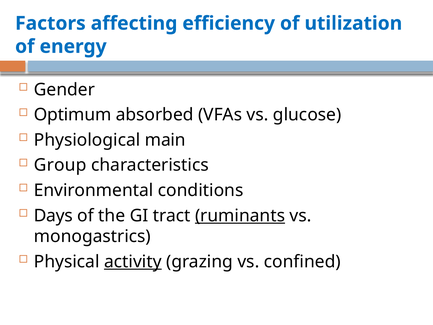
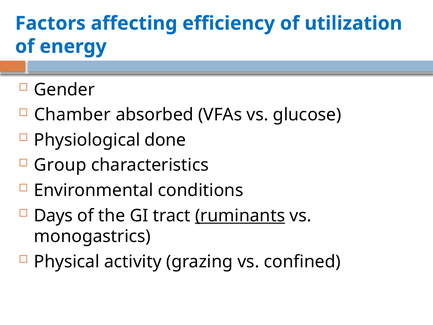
Optimum: Optimum -> Chamber
main: main -> done
activity underline: present -> none
